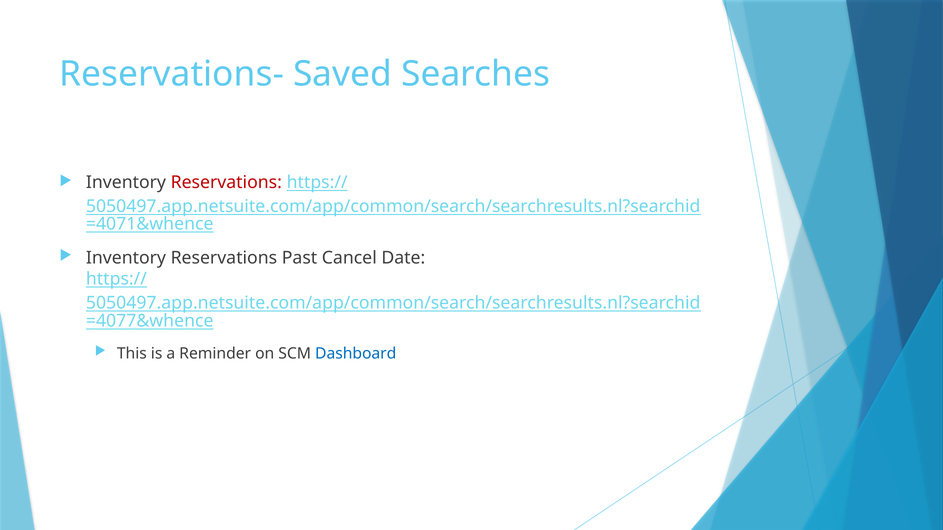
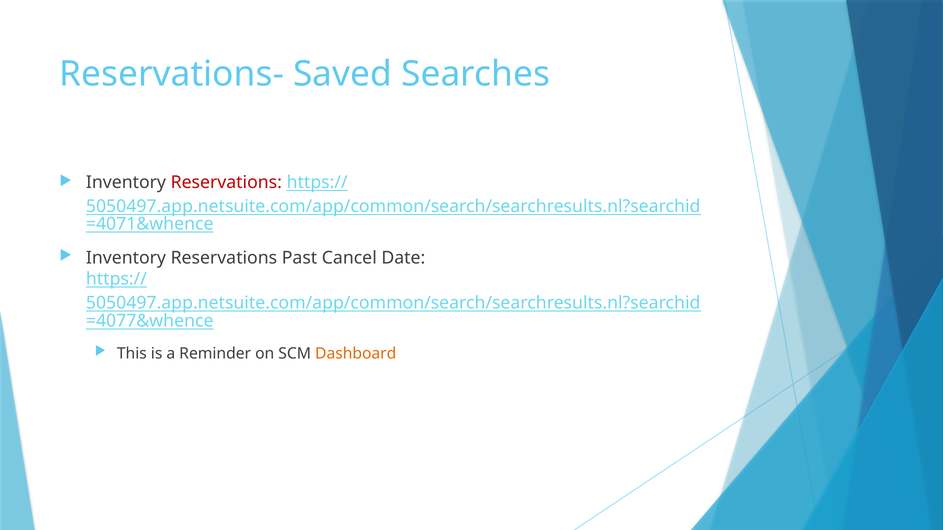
Dashboard colour: blue -> orange
